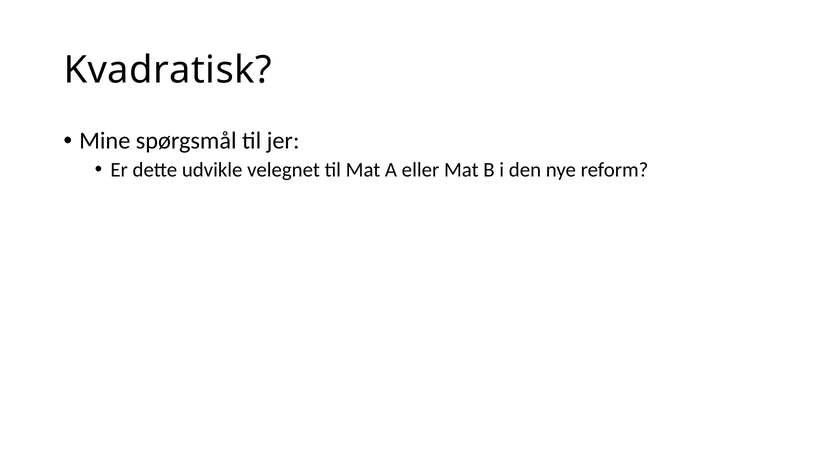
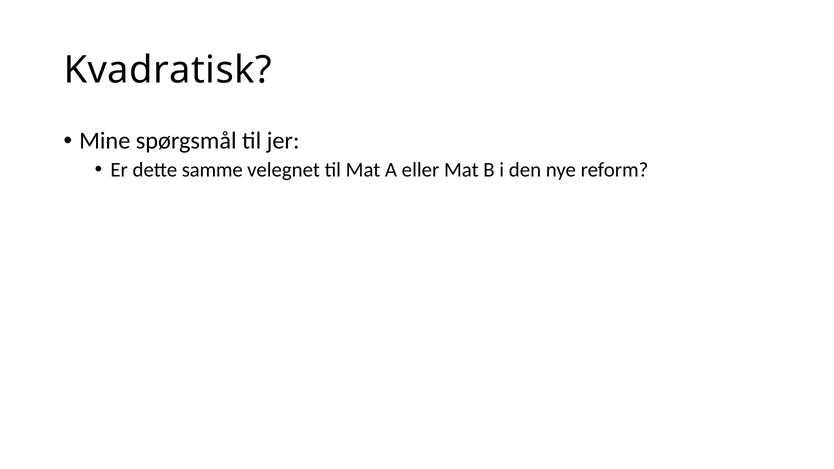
udvikle: udvikle -> samme
